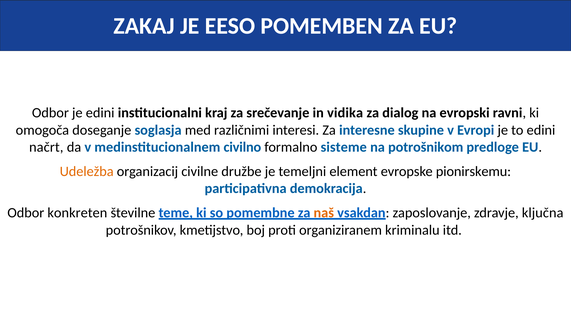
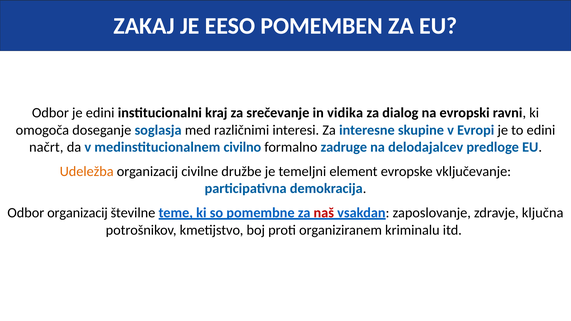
sisteme: sisteme -> zadruge
potrošnikom: potrošnikom -> delodajalcev
pionirskemu: pionirskemu -> vključevanje
Odbor konkreten: konkreten -> organizacij
naš colour: orange -> red
